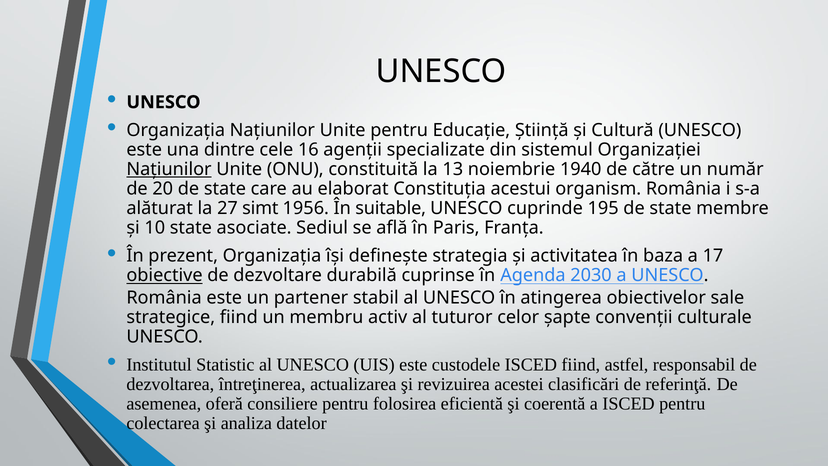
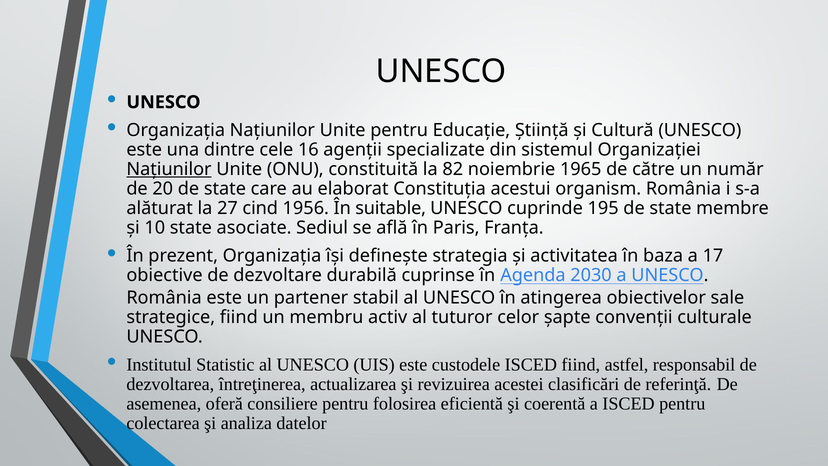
13: 13 -> 82
1940: 1940 -> 1965
simt: simt -> cind
obiective underline: present -> none
